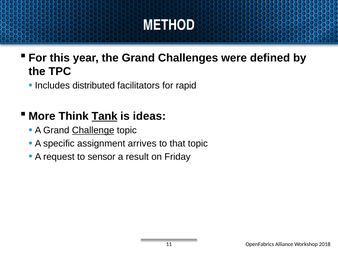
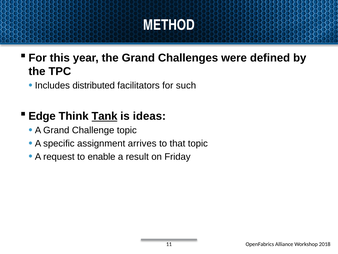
rapid: rapid -> such
More: More -> Edge
Challenge underline: present -> none
sensor: sensor -> enable
